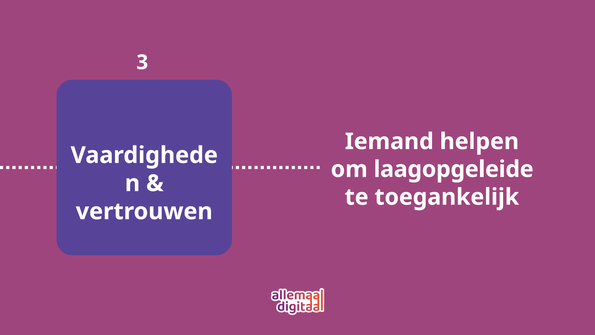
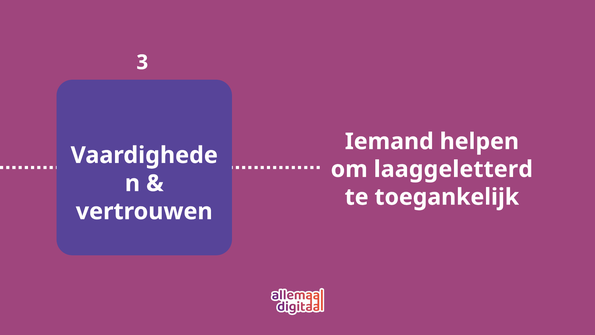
laagopgeleide: laagopgeleide -> laaggeletterd
